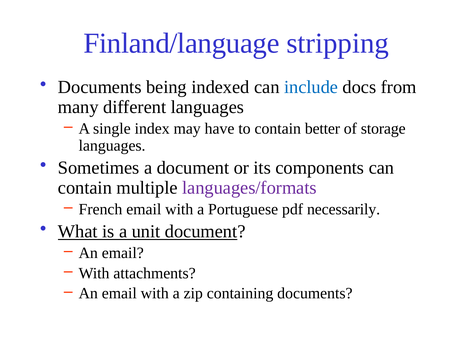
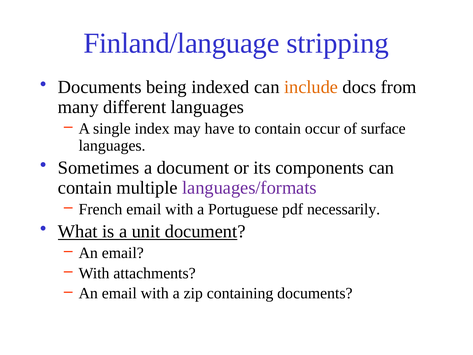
include colour: blue -> orange
better: better -> occur
storage: storage -> surface
